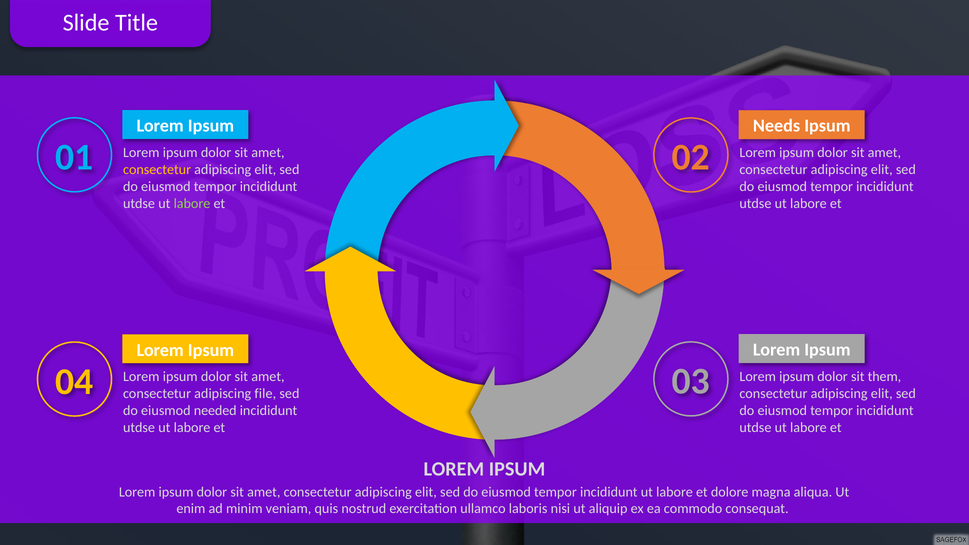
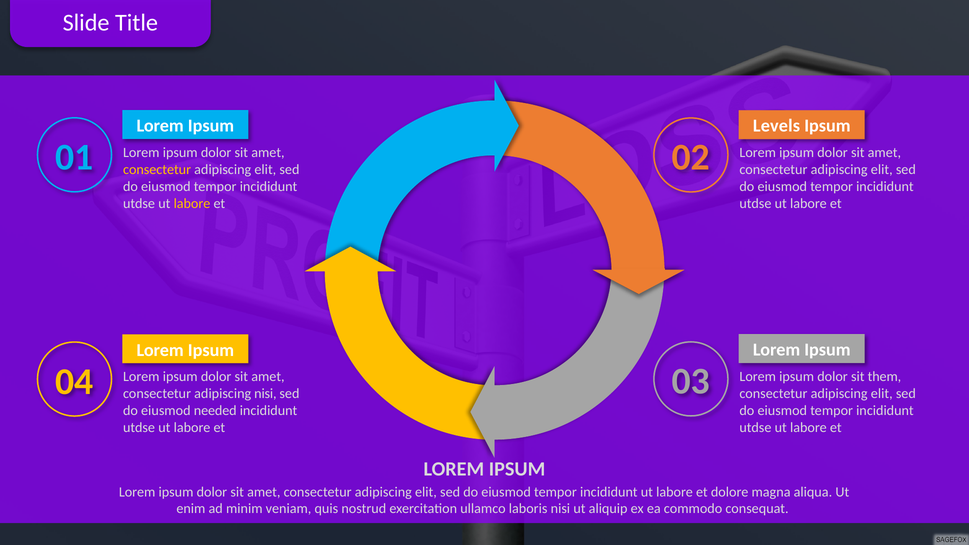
Needs: Needs -> Levels
labore at (192, 203) colour: light green -> yellow
adipiscing file: file -> nisi
